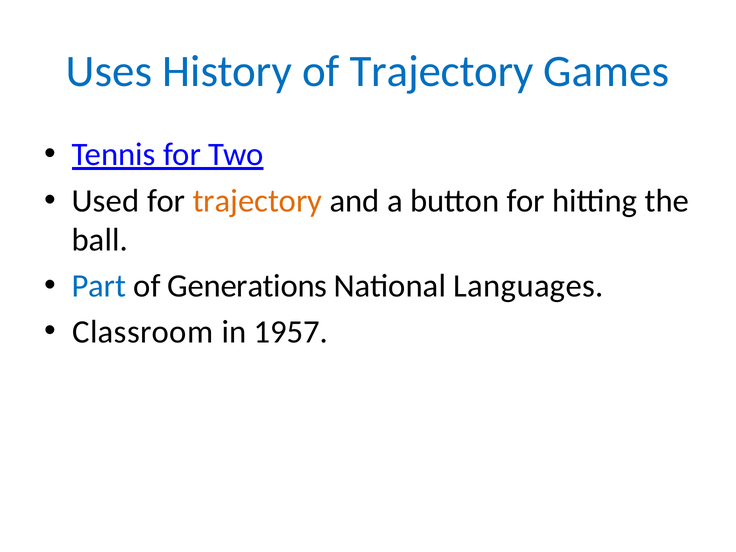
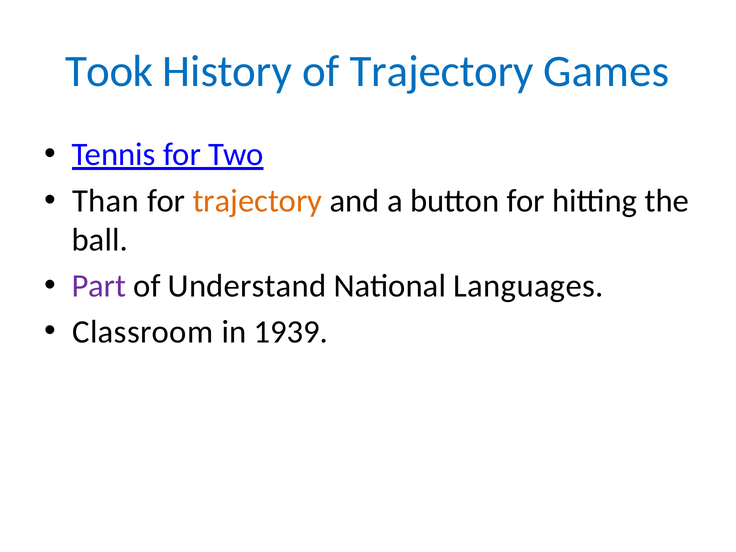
Uses: Uses -> Took
Used: Used -> Than
Part colour: blue -> purple
Generations: Generations -> Understand
1957: 1957 -> 1939
